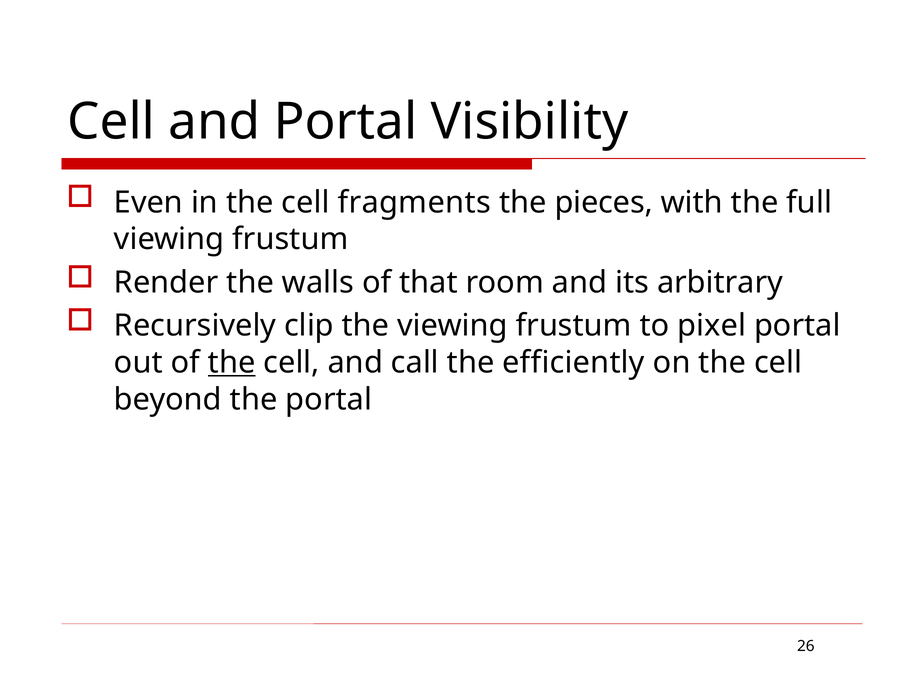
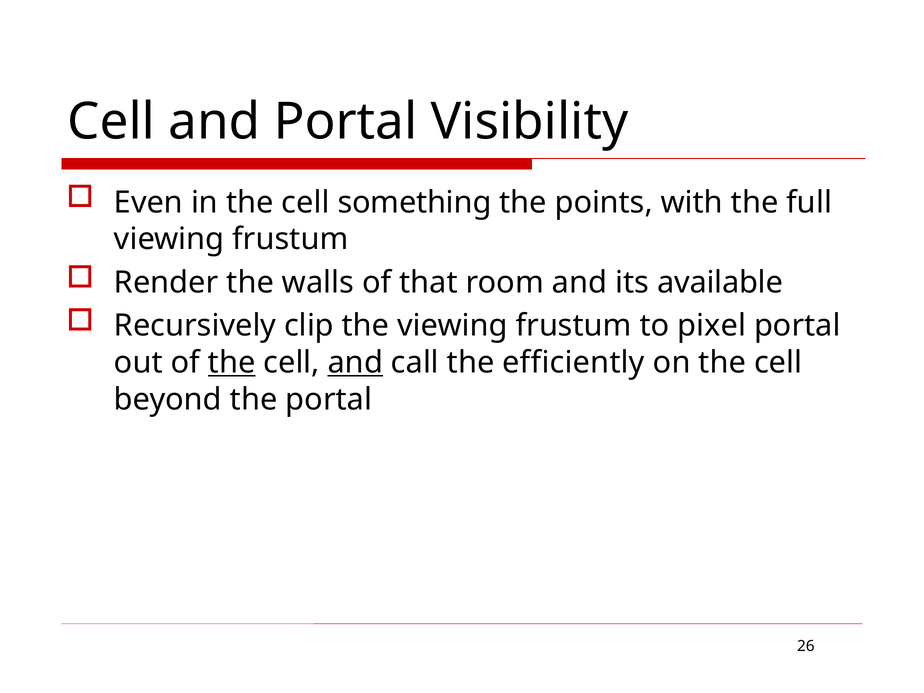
fragments: fragments -> something
pieces: pieces -> points
arbitrary: arbitrary -> available
and at (355, 362) underline: none -> present
